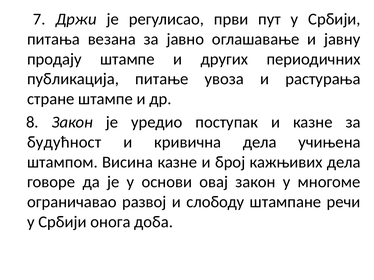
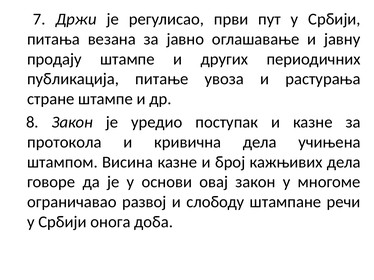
будућност: будућност -> протокола
